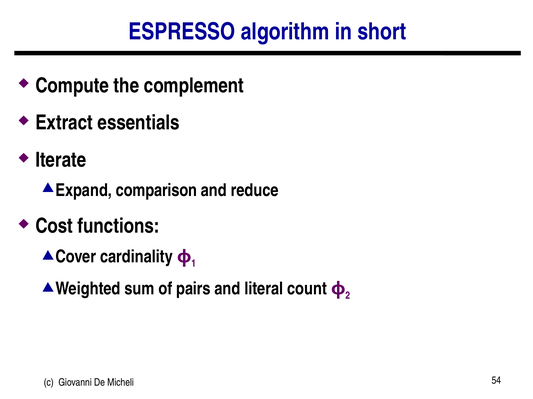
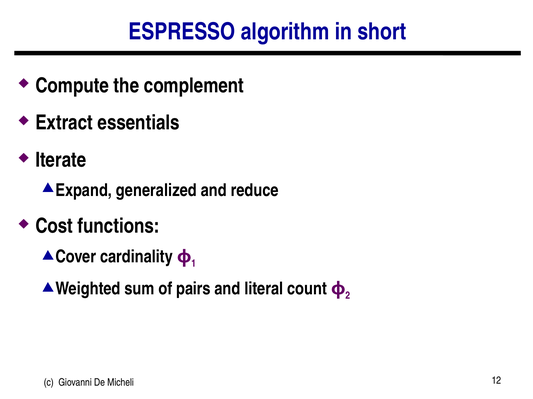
comparison: comparison -> generalized
54: 54 -> 12
